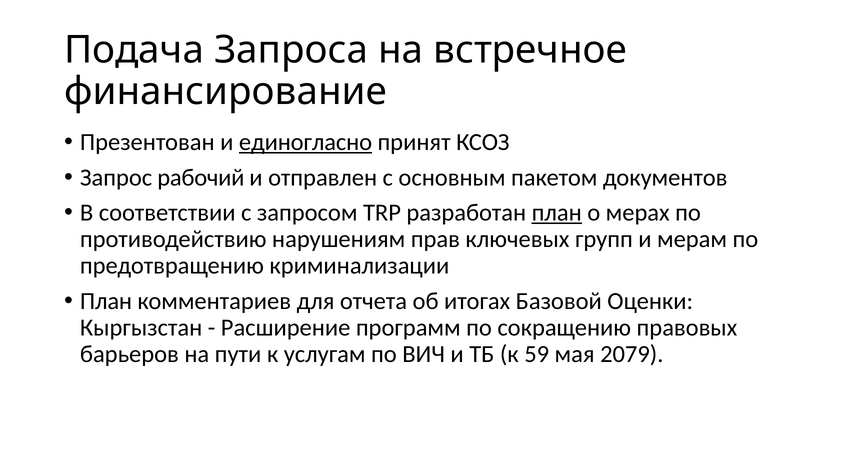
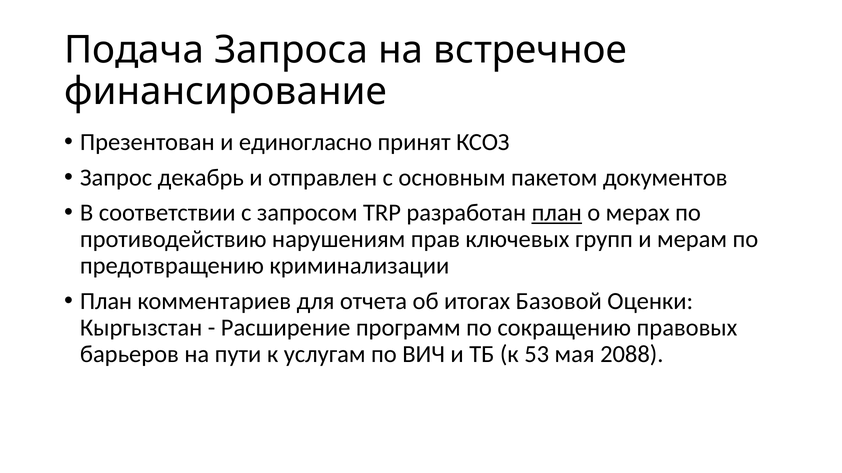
единогласно underline: present -> none
рабочий: рабочий -> декабрь
59: 59 -> 53
2079: 2079 -> 2088
